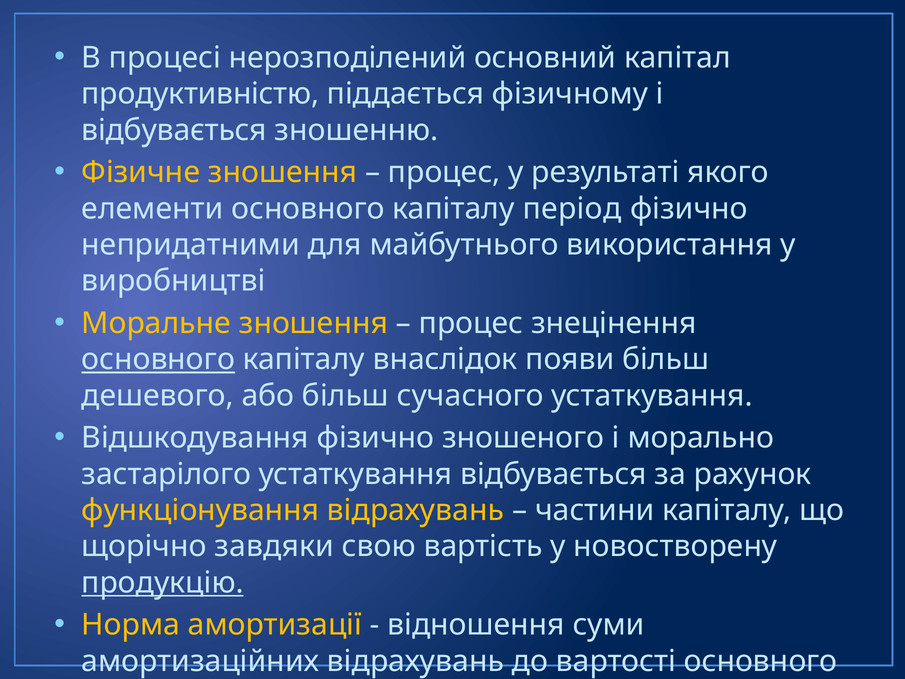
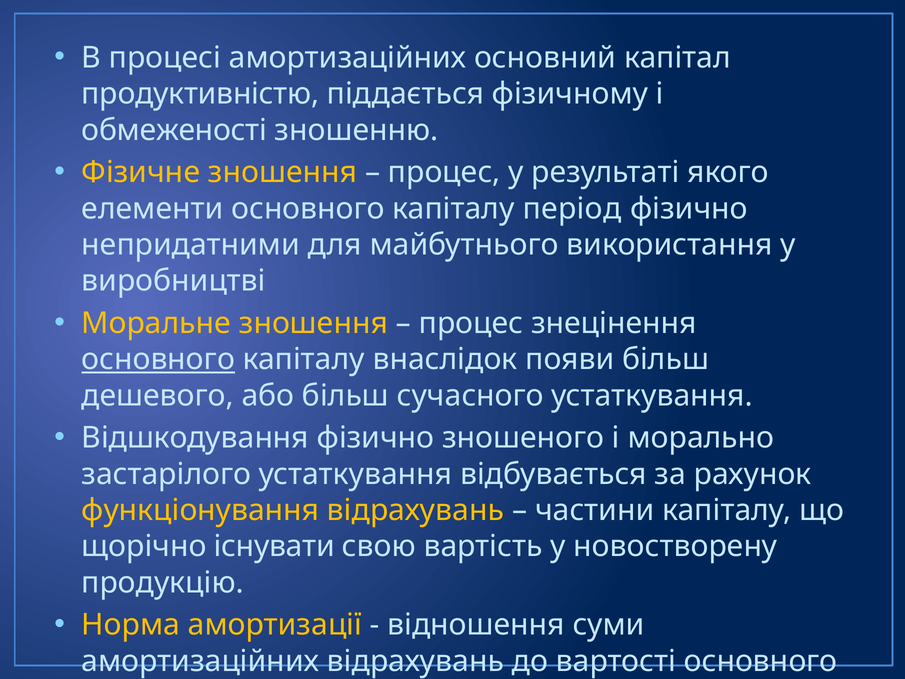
процесі нерозподілений: нерозподілений -> амортизаційних
відбувається at (174, 130): відбувається -> обмеженості
завдяки: завдяки -> існувати
продукцію underline: present -> none
